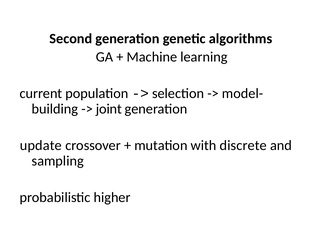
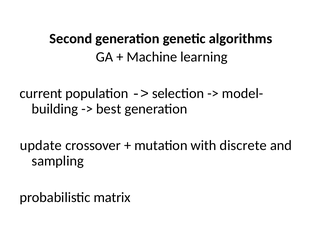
joint: joint -> best
higher: higher -> matrix
